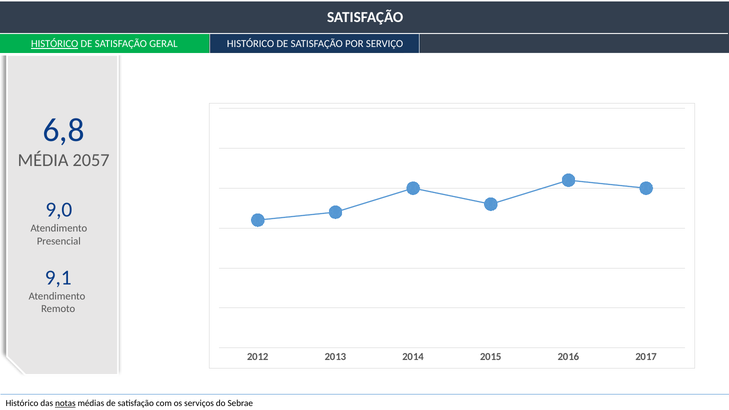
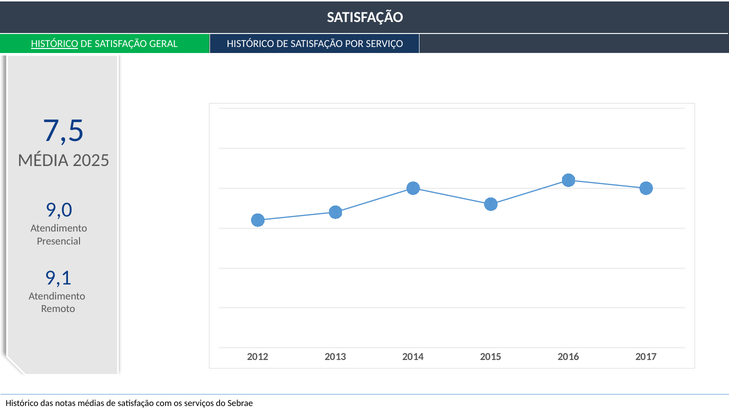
6,8: 6,8 -> 7,5
2057: 2057 -> 2025
notas underline: present -> none
